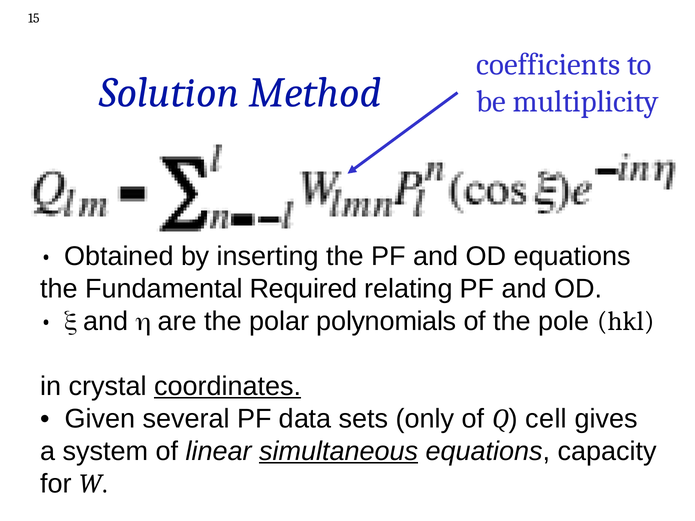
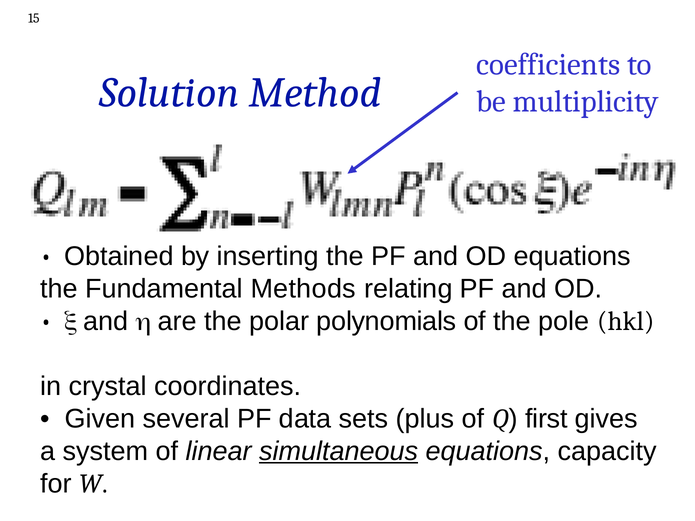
Required: Required -> Methods
coordinates underline: present -> none
only: only -> plus
cell: cell -> first
